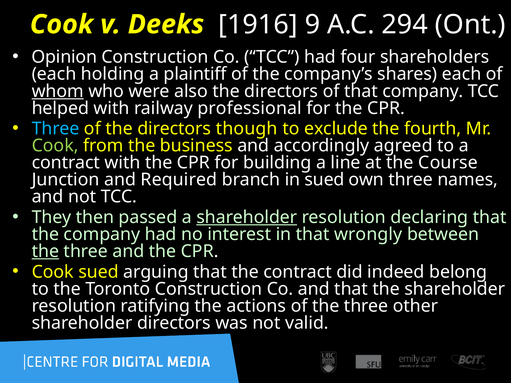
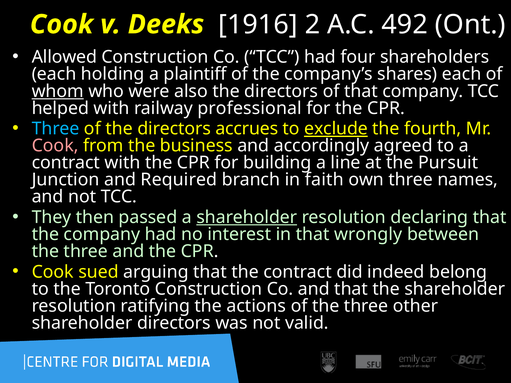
9: 9 -> 2
294: 294 -> 492
Opinion: Opinion -> Allowed
though: though -> accrues
exclude underline: none -> present
Cook at (55, 146) colour: light green -> pink
Course: Course -> Pursuit
in sued: sued -> faith
the at (45, 251) underline: present -> none
